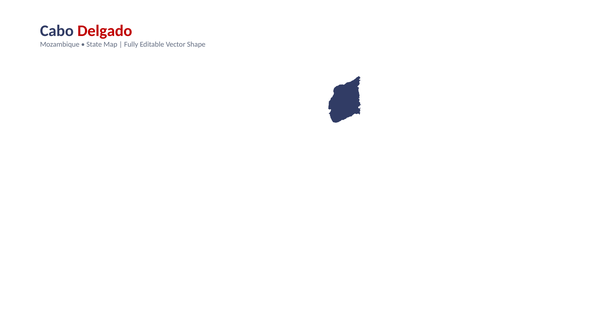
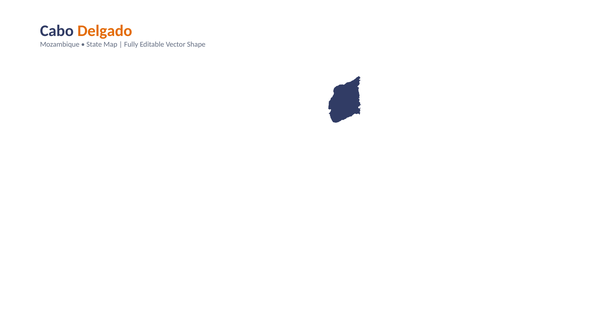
Delgado colour: red -> orange
